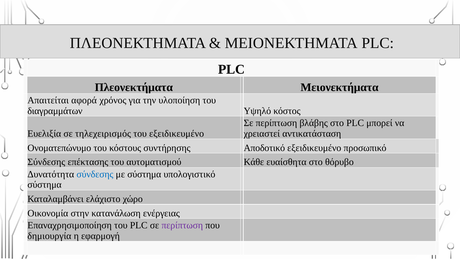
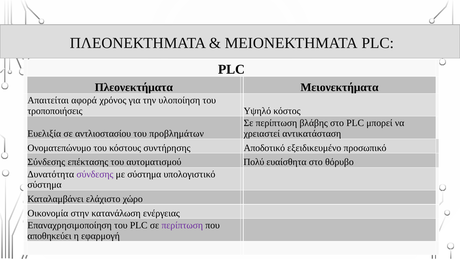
διαγραμμάτων: διαγραμμάτων -> τροποποιήσεις
τηλεχειρισμός: τηλεχειρισμός -> αντλιοστασίου
του εξειδικευμένο: εξειδικευμένο -> προβλημάτων
Κάθε: Κάθε -> Πολύ
σύνδεσης at (95, 174) colour: blue -> purple
δημιουργία: δημιουργία -> αποθηκεύει
